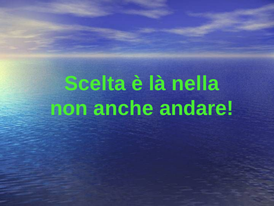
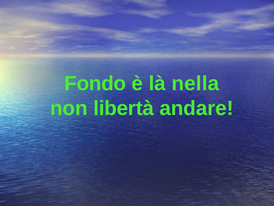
Scelta: Scelta -> Fondo
anche: anche -> libertà
